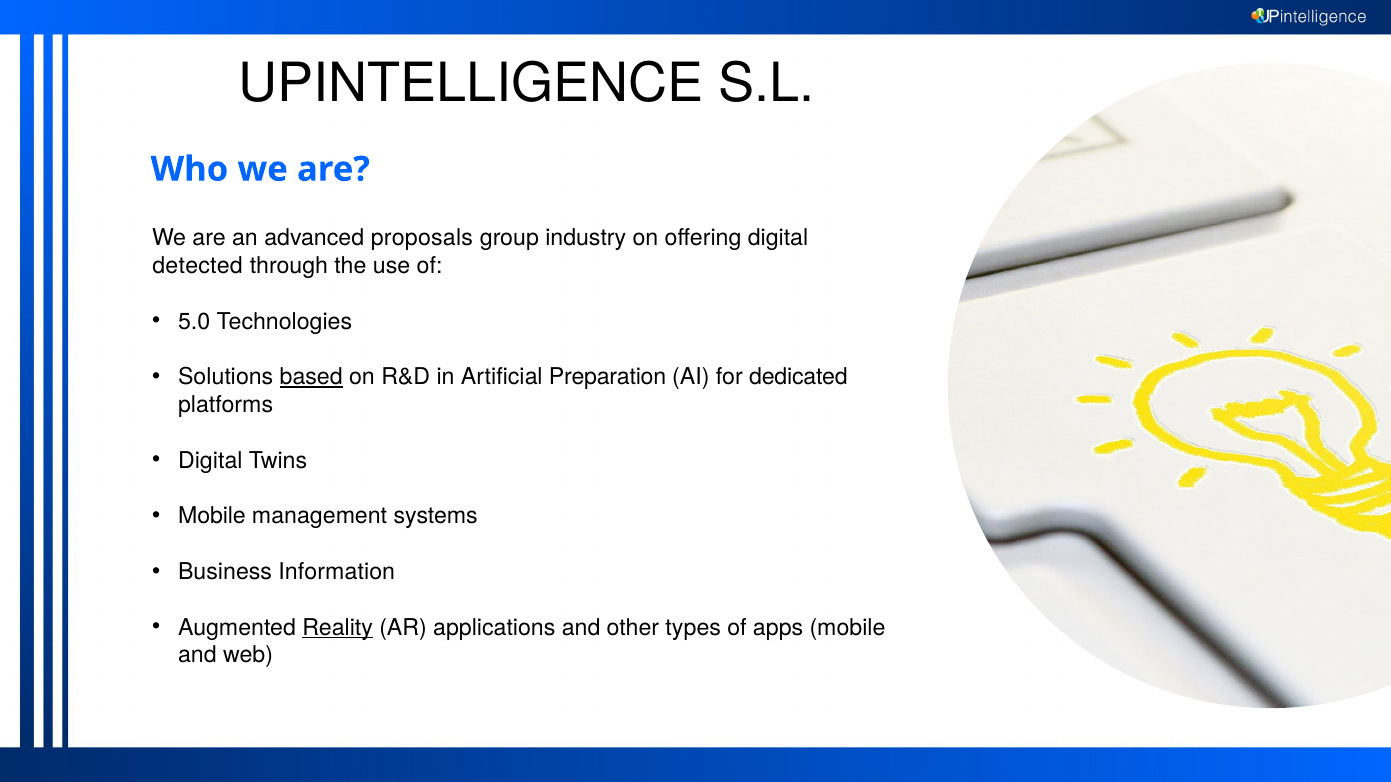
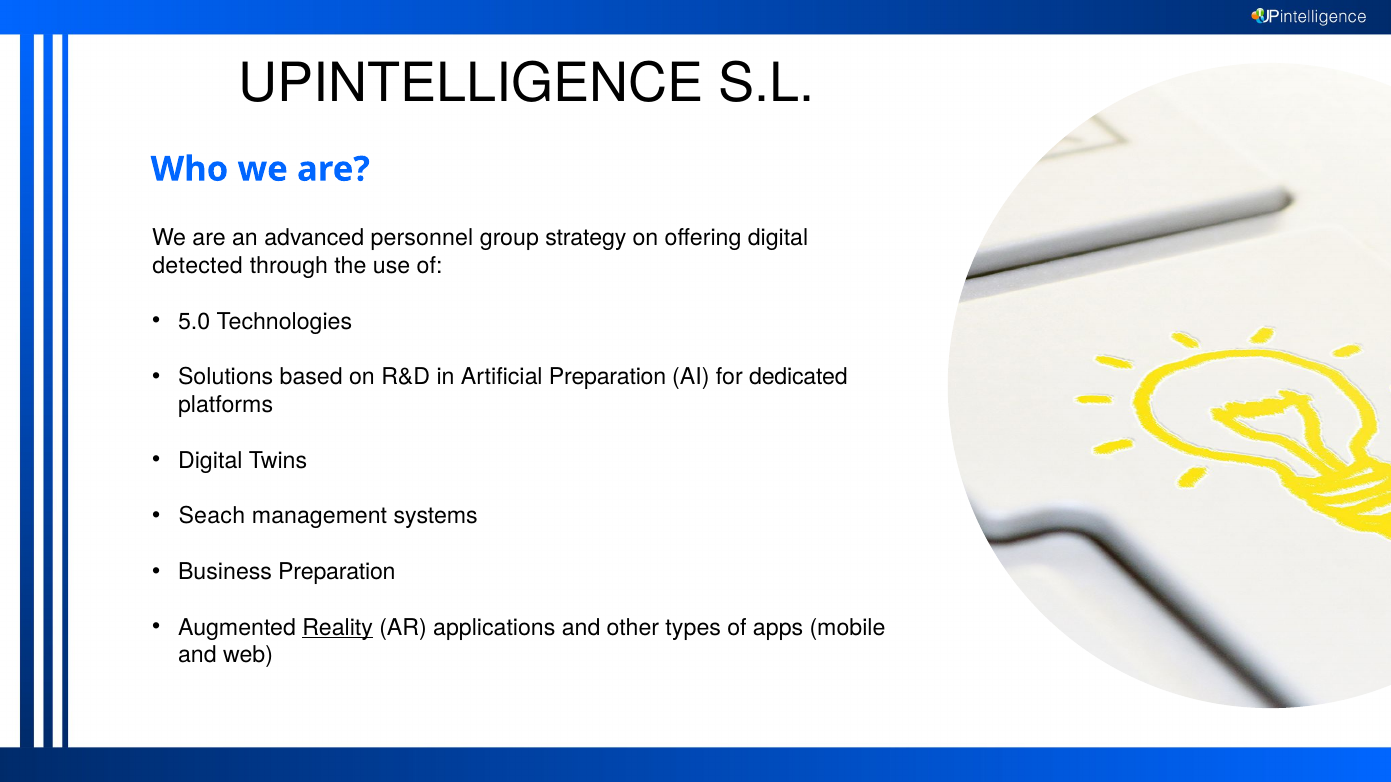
proposals: proposals -> personnel
industry: industry -> strategy
based underline: present -> none
Mobile at (212, 516): Mobile -> Seach
Business Information: Information -> Preparation
